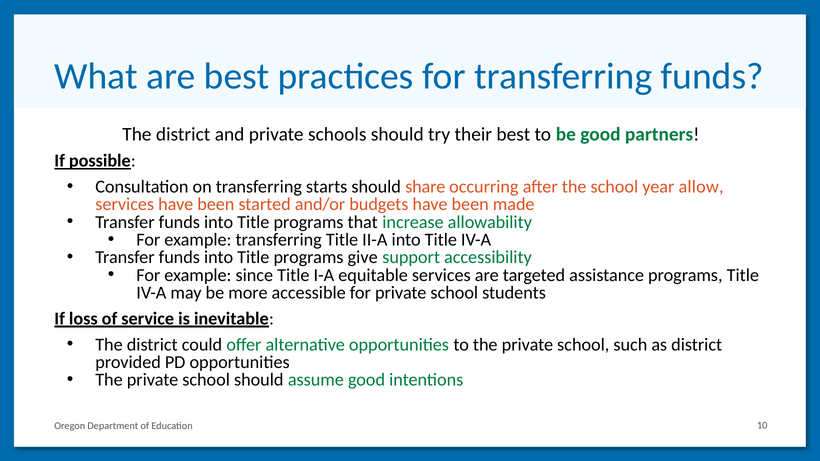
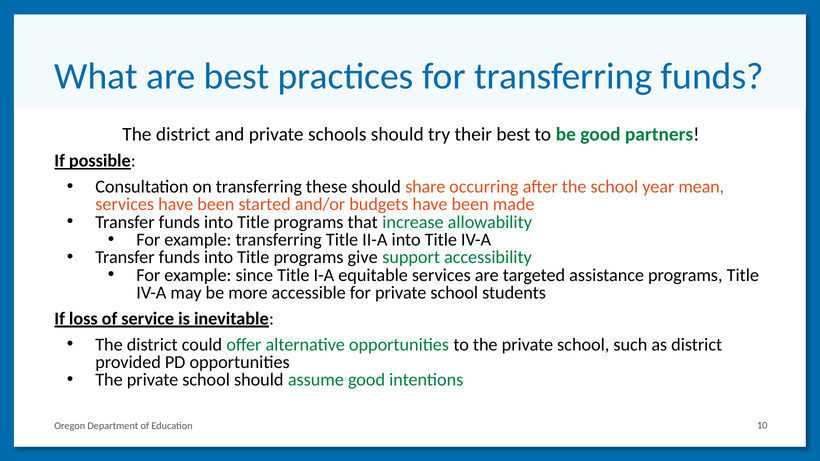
starts: starts -> these
allow: allow -> mean
